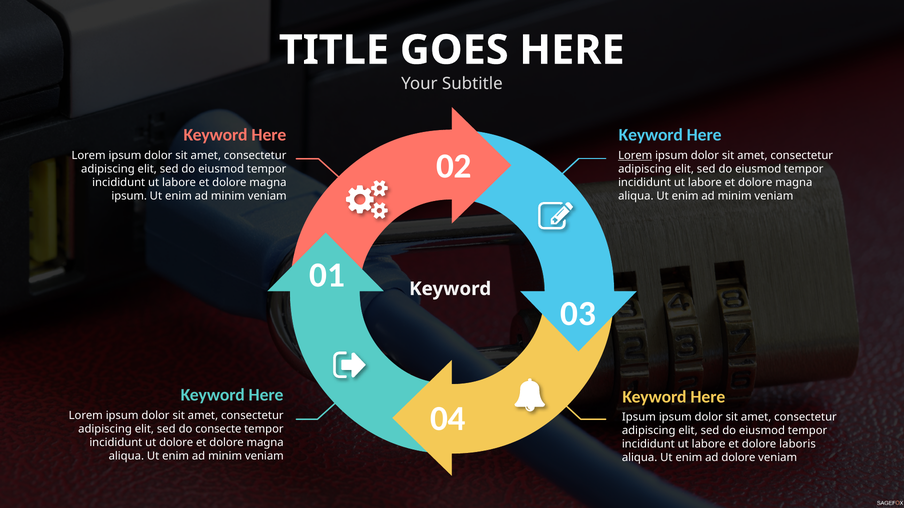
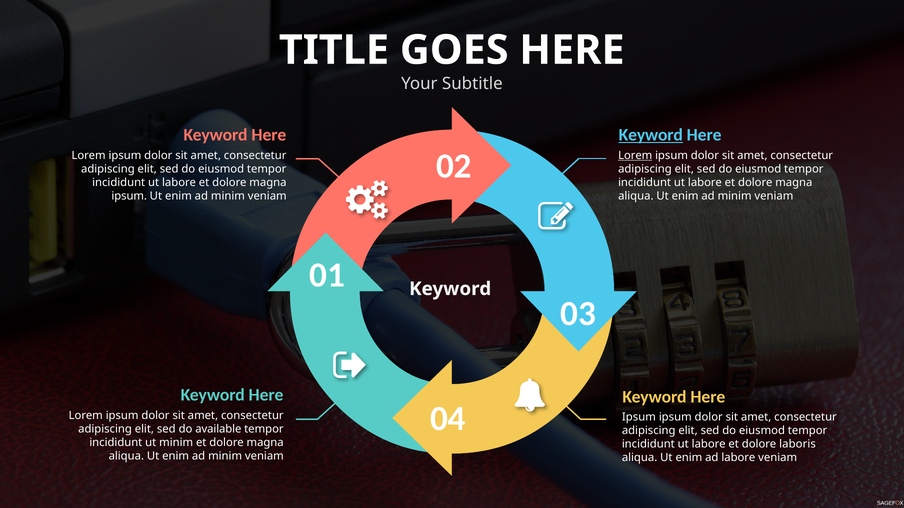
Keyword at (651, 135) underline: none -> present
consecte: consecte -> available
ut dolore: dolore -> minim
ad dolore: dolore -> labore
